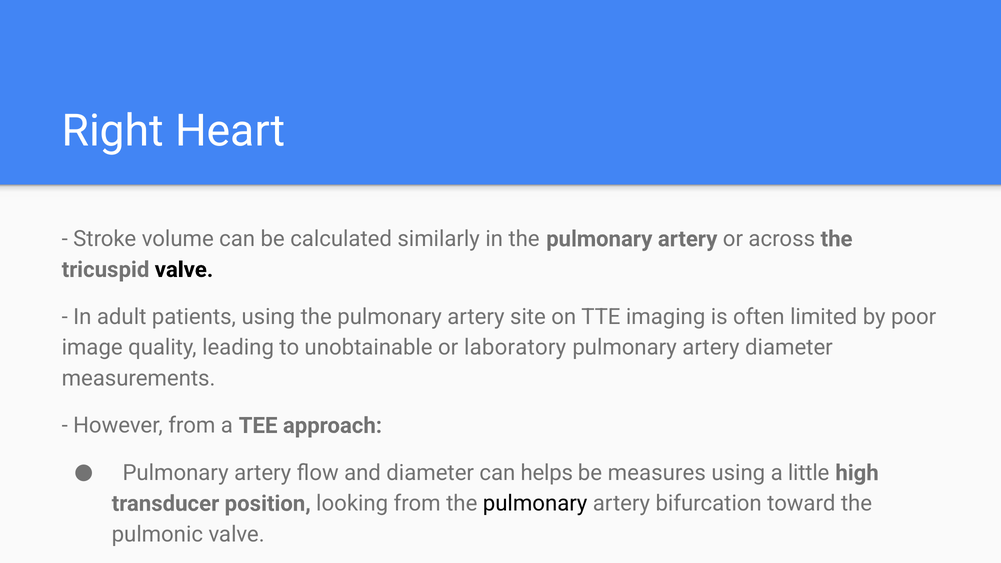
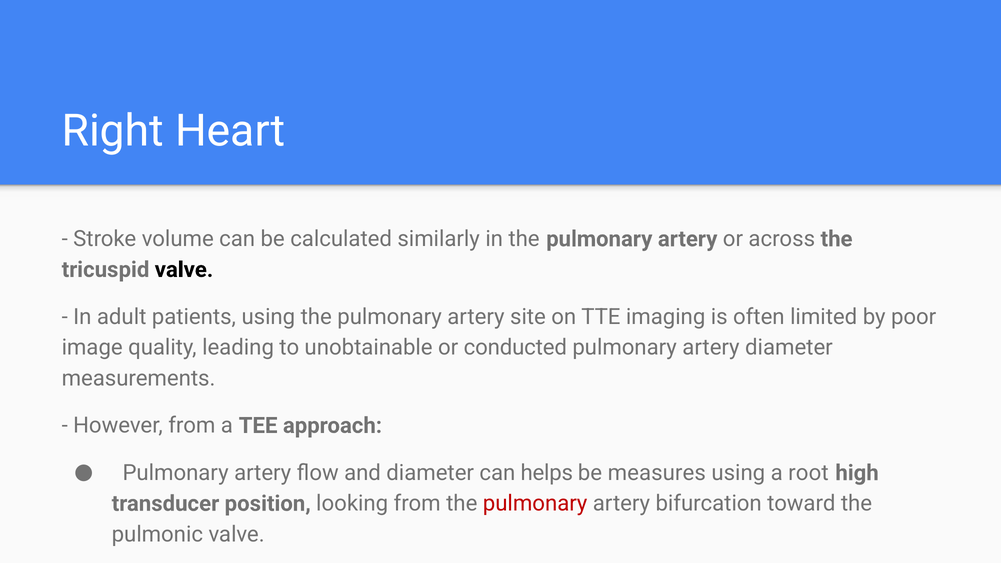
laboratory: laboratory -> conducted
little: little -> root
pulmonary at (535, 504) colour: black -> red
